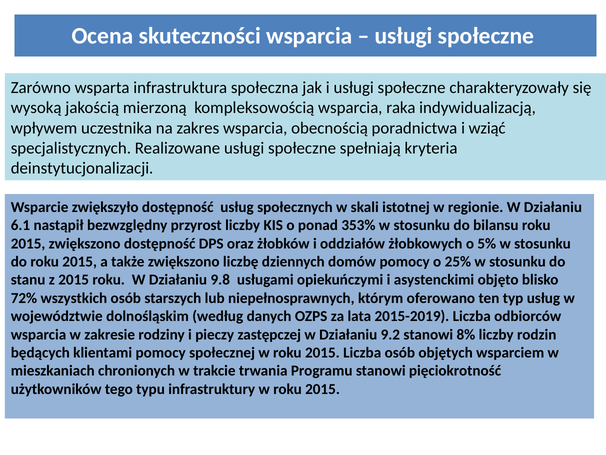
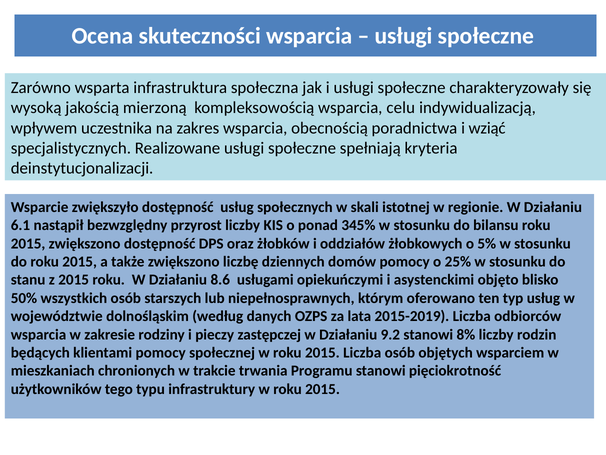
raka: raka -> celu
353%: 353% -> 345%
9.8: 9.8 -> 8.6
72%: 72% -> 50%
